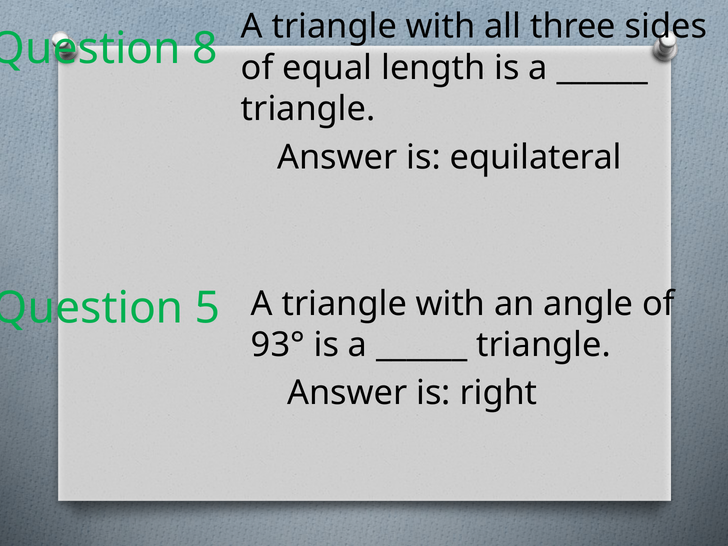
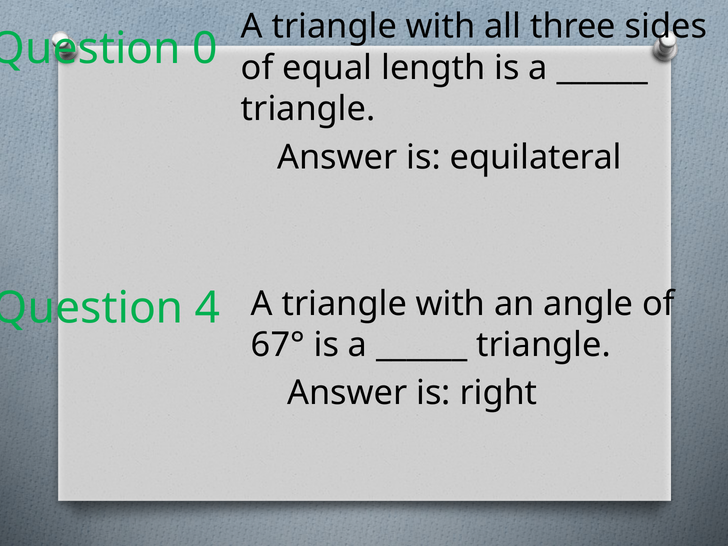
8: 8 -> 0
5: 5 -> 4
93°: 93° -> 67°
